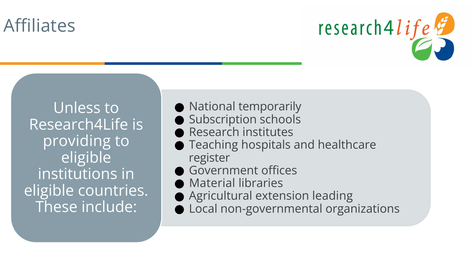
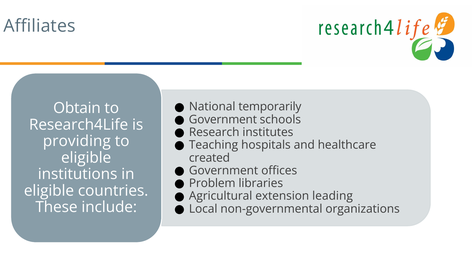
Unless: Unless -> Obtain
Subscription at (223, 119): Subscription -> Government
register: register -> created
Material: Material -> Problem
